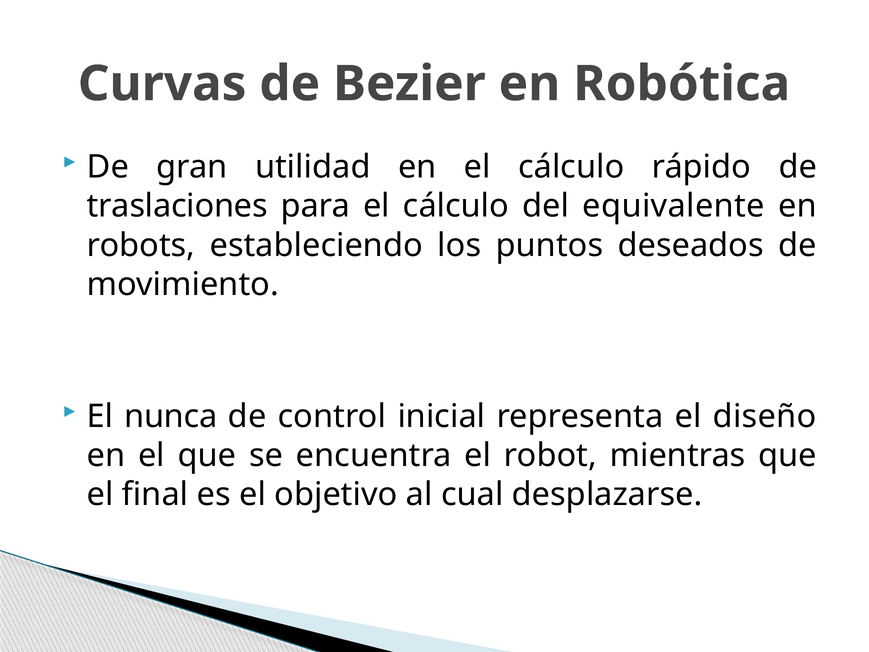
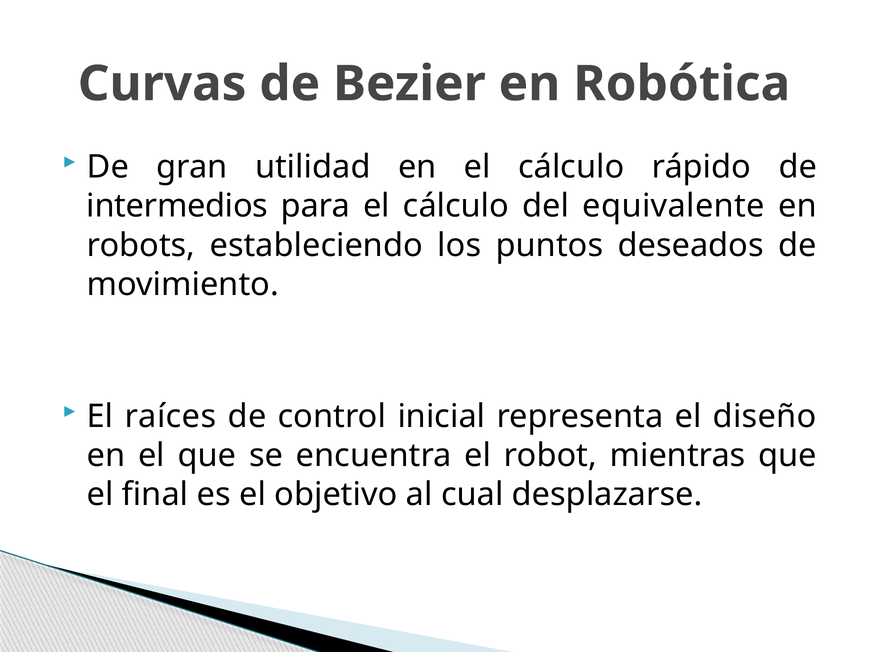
traslaciones: traslaciones -> intermedios
nunca: nunca -> raíces
